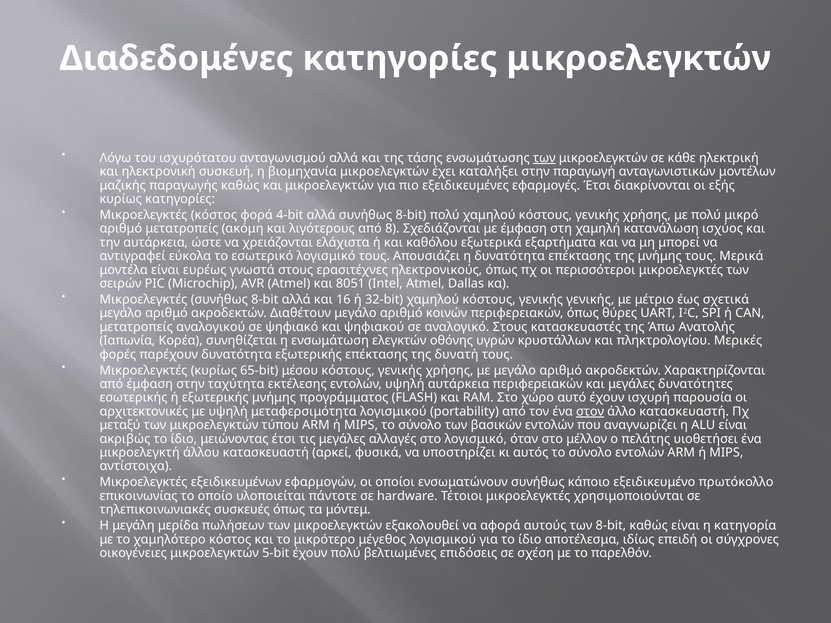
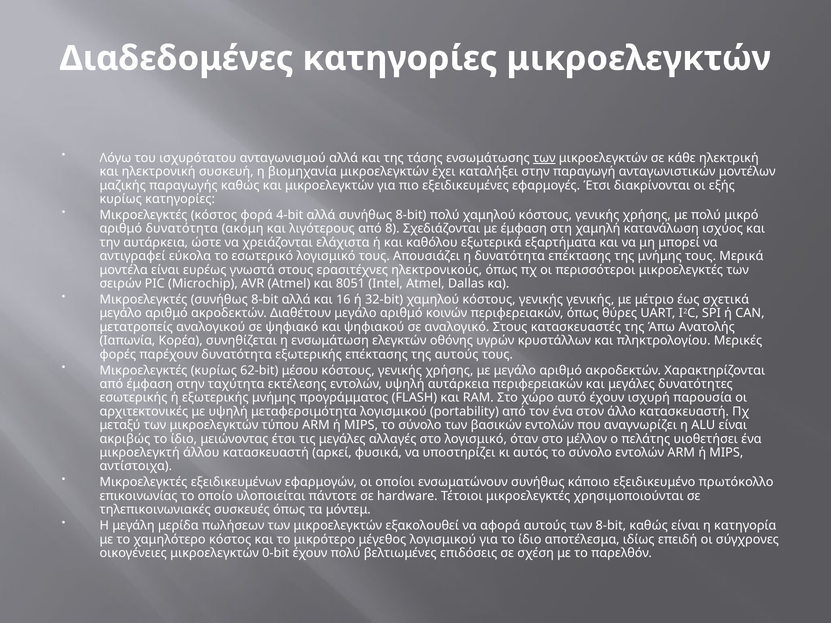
αριθμό μετατροπείς: μετατροπείς -> δυνατότητα
της δυνατή: δυνατή -> αυτούς
65-bit: 65-bit -> 62-bit
στον underline: present -> none
5-bit: 5-bit -> 0-bit
